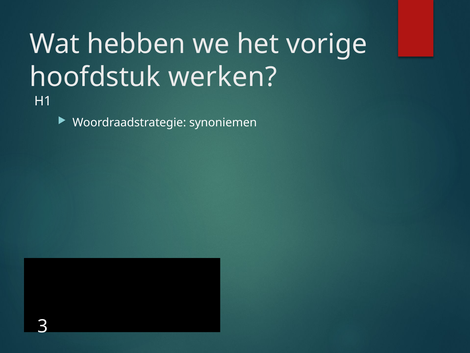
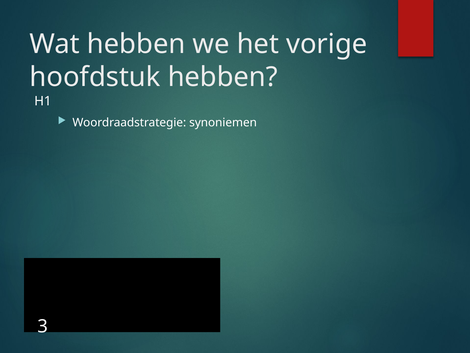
hoofdstuk werken: werken -> hebben
